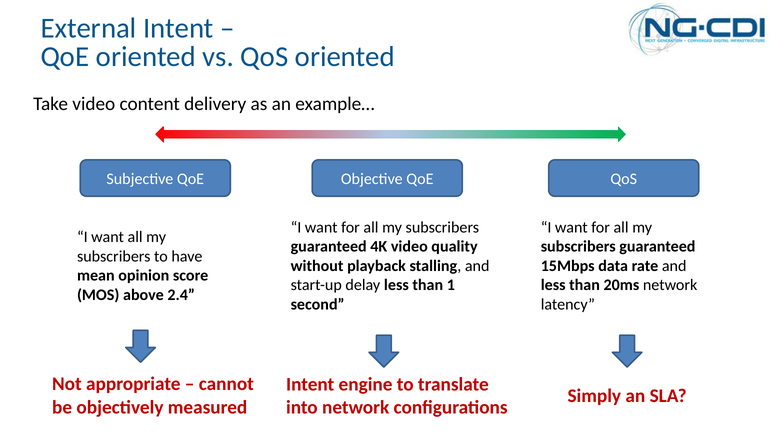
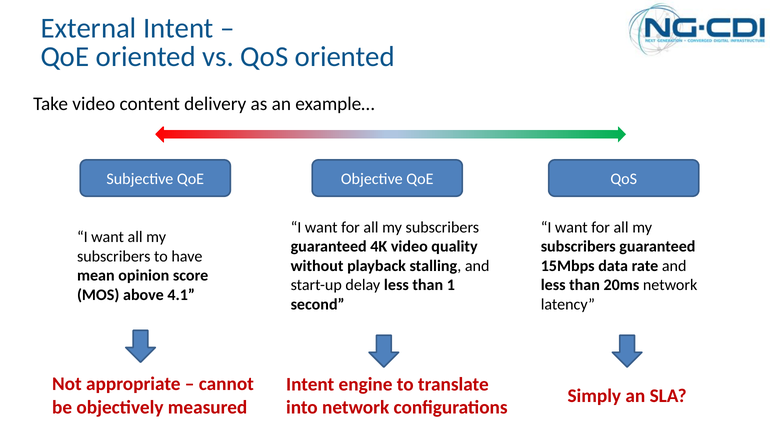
2.4: 2.4 -> 4.1
